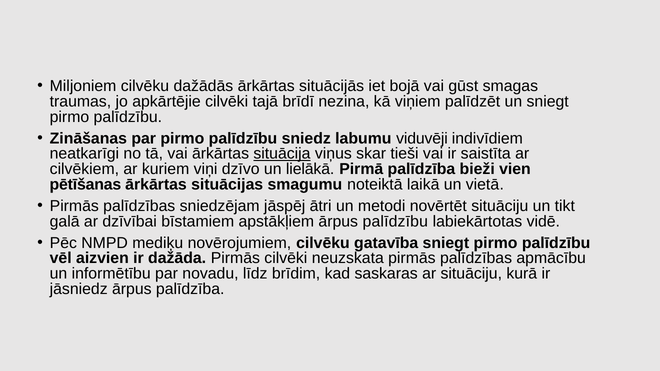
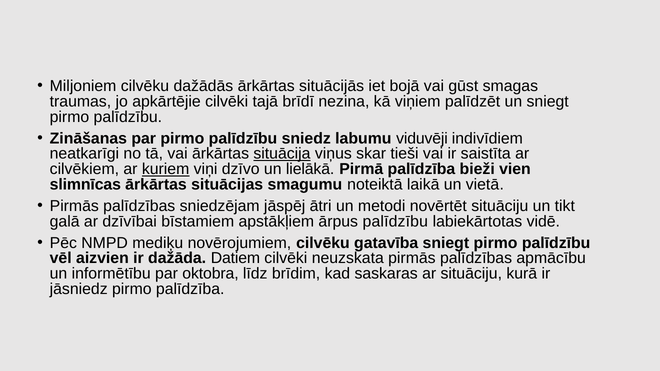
kuriem underline: none -> present
pētīšanas: pētīšanas -> slimnīcas
dažāda Pirmās: Pirmās -> Datiem
novadu: novadu -> oktobra
jāsniedz ārpus: ārpus -> pirmo
